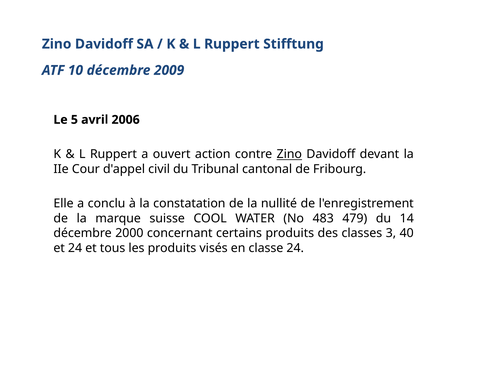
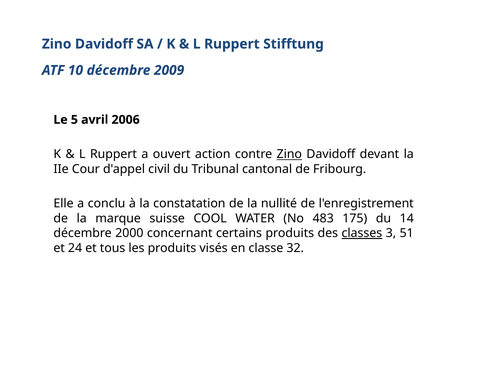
479: 479 -> 175
classes underline: none -> present
40: 40 -> 51
classe 24: 24 -> 32
